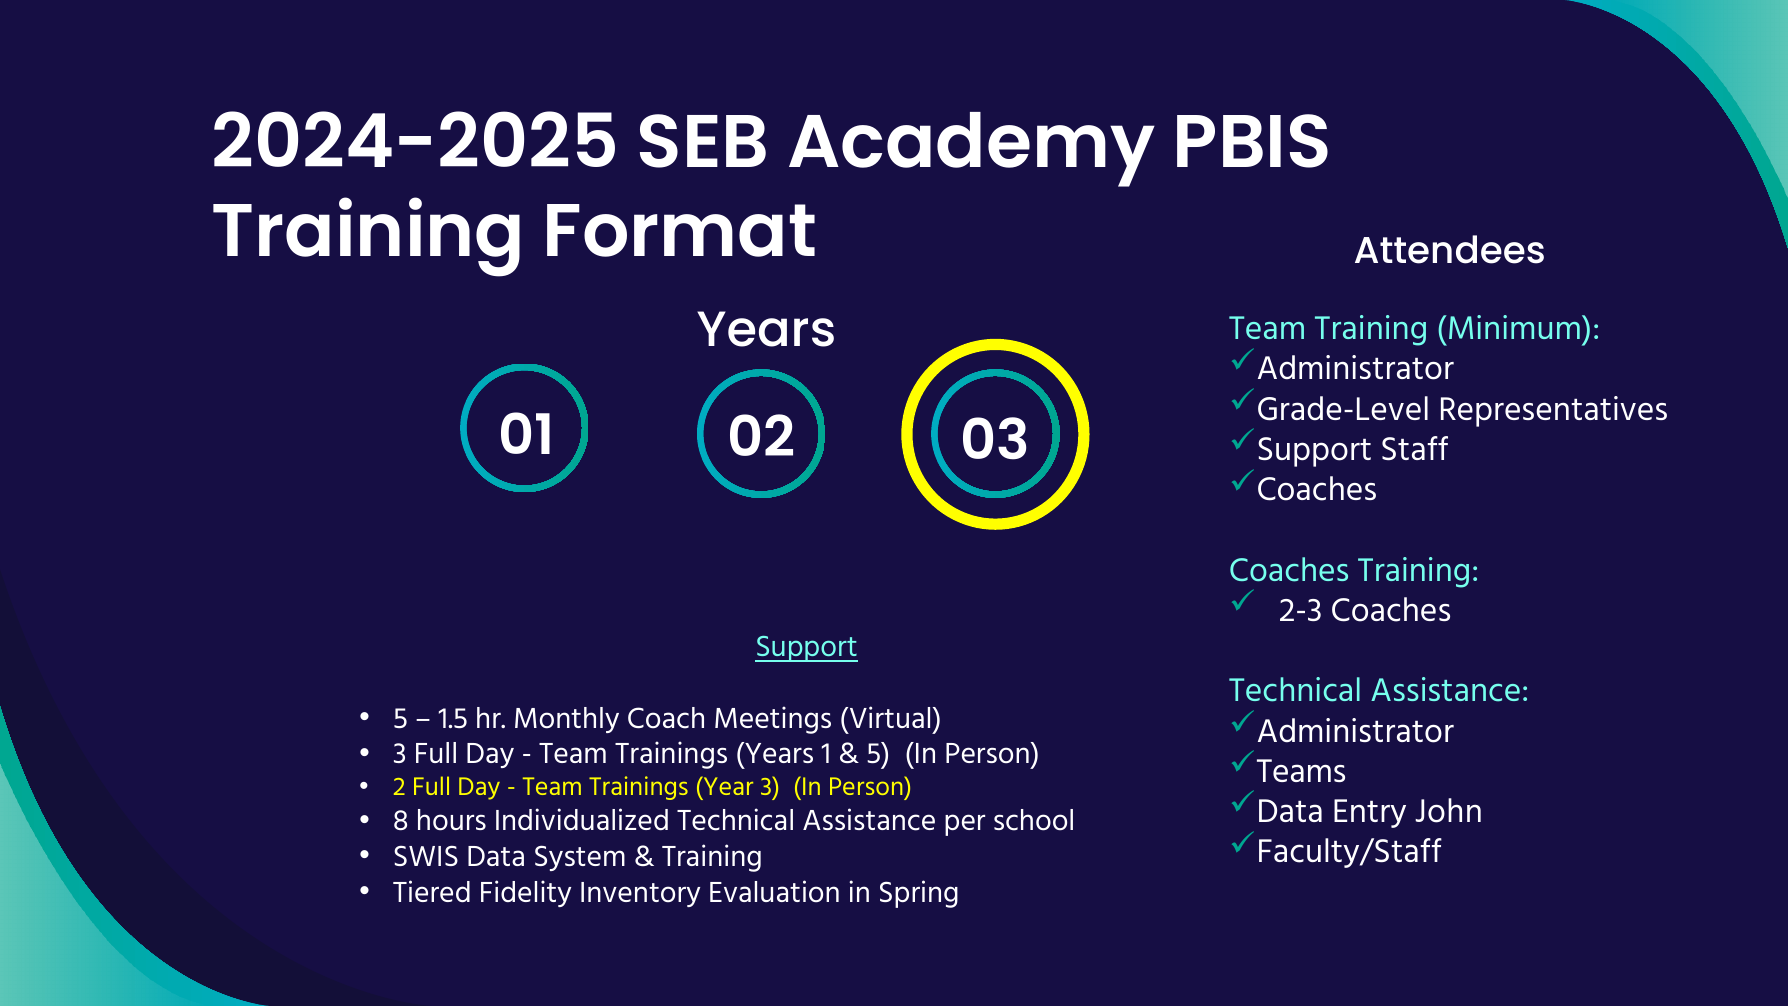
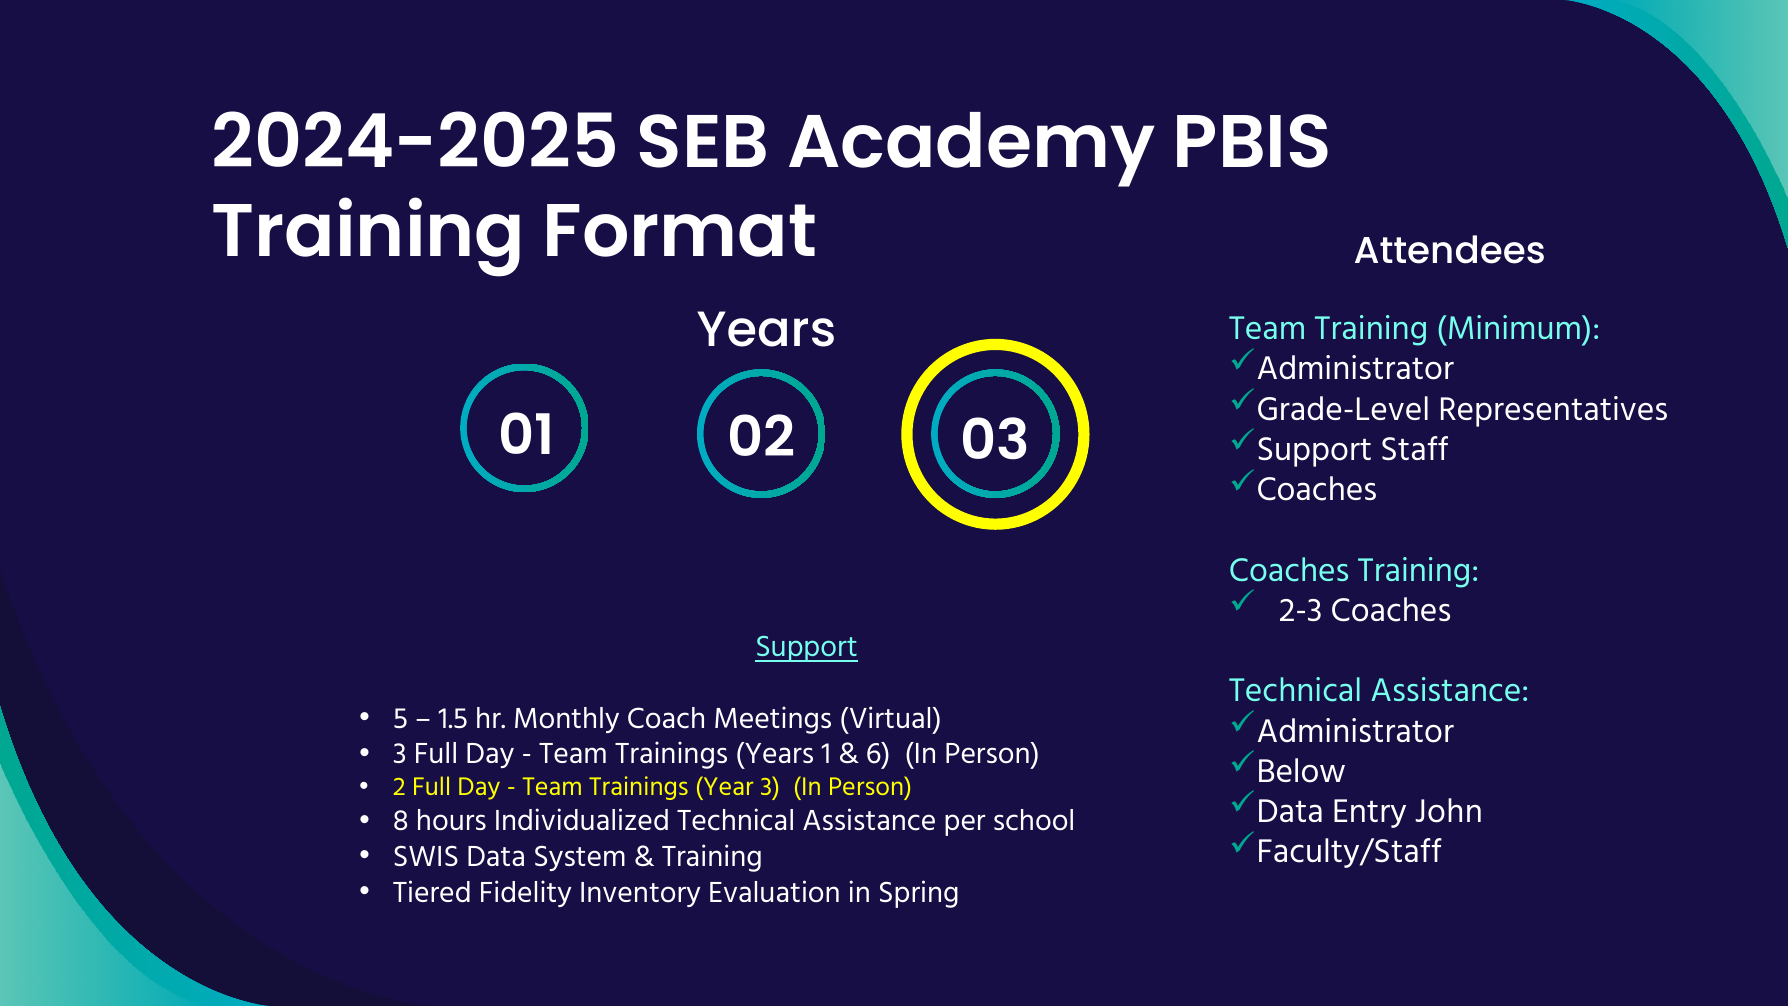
5 at (878, 754): 5 -> 6
Teams: Teams -> Below
